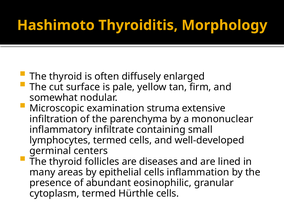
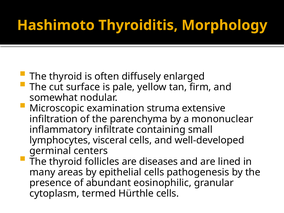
lymphocytes termed: termed -> visceral
inflammation: inflammation -> pathogenesis
